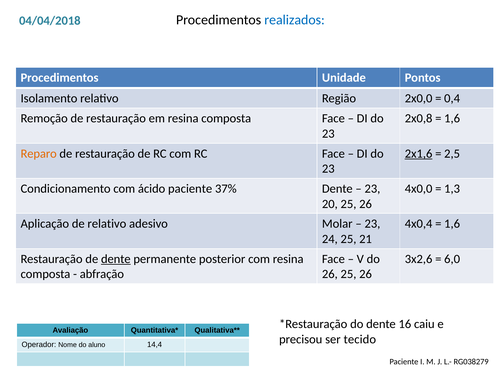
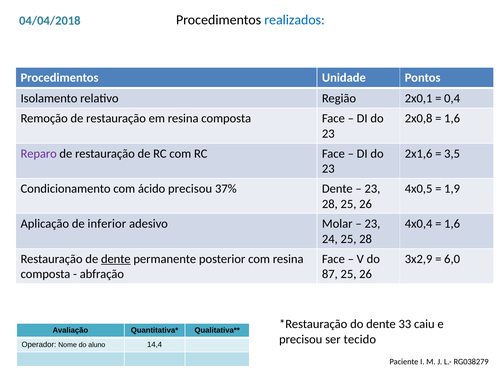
2x0,0: 2x0,0 -> 2x0,1
Reparo colour: orange -> purple
2x1,6 underline: present -> none
2,5: 2,5 -> 3,5
ácido paciente: paciente -> precisou
4x0,0: 4x0,0 -> 4x0,5
1,3: 1,3 -> 1,9
20 at (330, 204): 20 -> 28
de relativo: relativo -> inferior
25 21: 21 -> 28
3x2,6: 3x2,6 -> 3x2,9
26 at (330, 274): 26 -> 87
16: 16 -> 33
